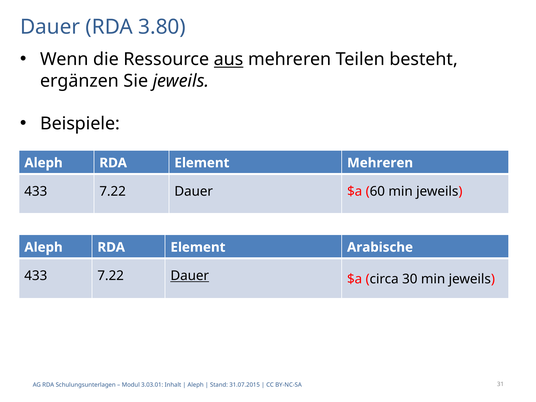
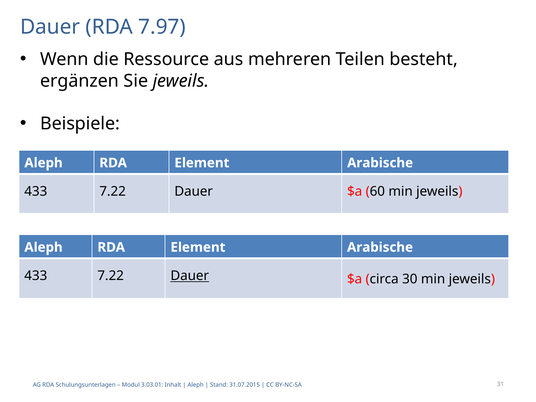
3.80: 3.80 -> 7.97
aus underline: present -> none
Mehreren at (380, 163): Mehreren -> Arabische
